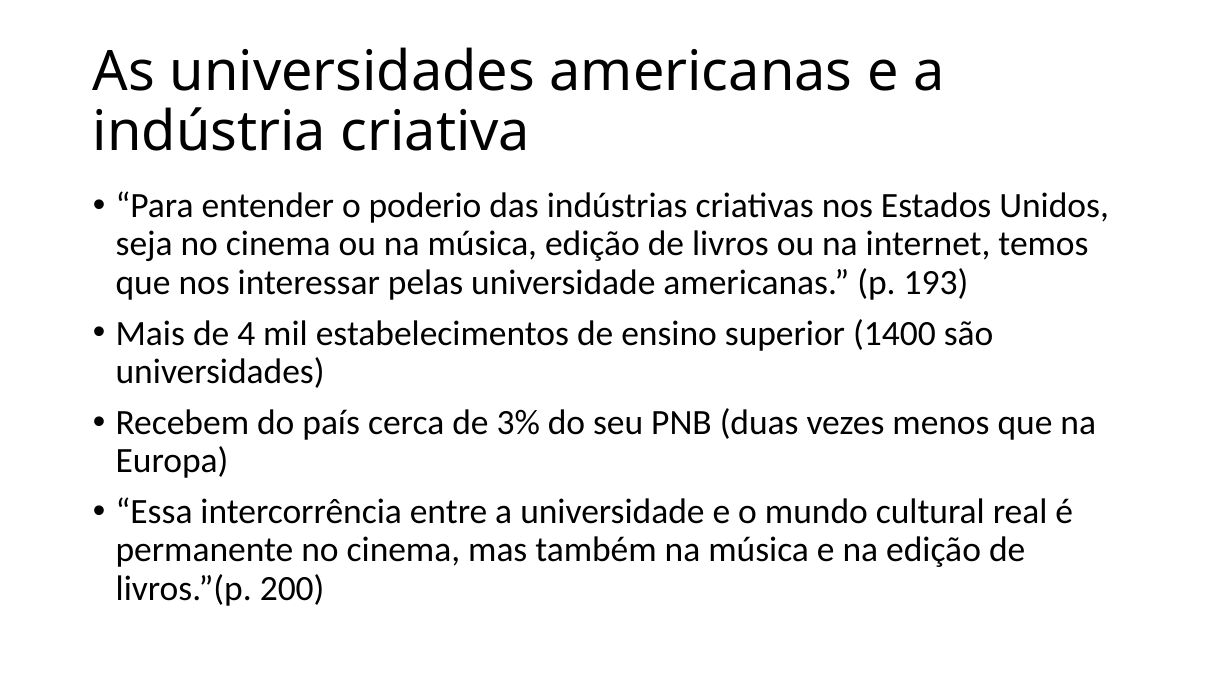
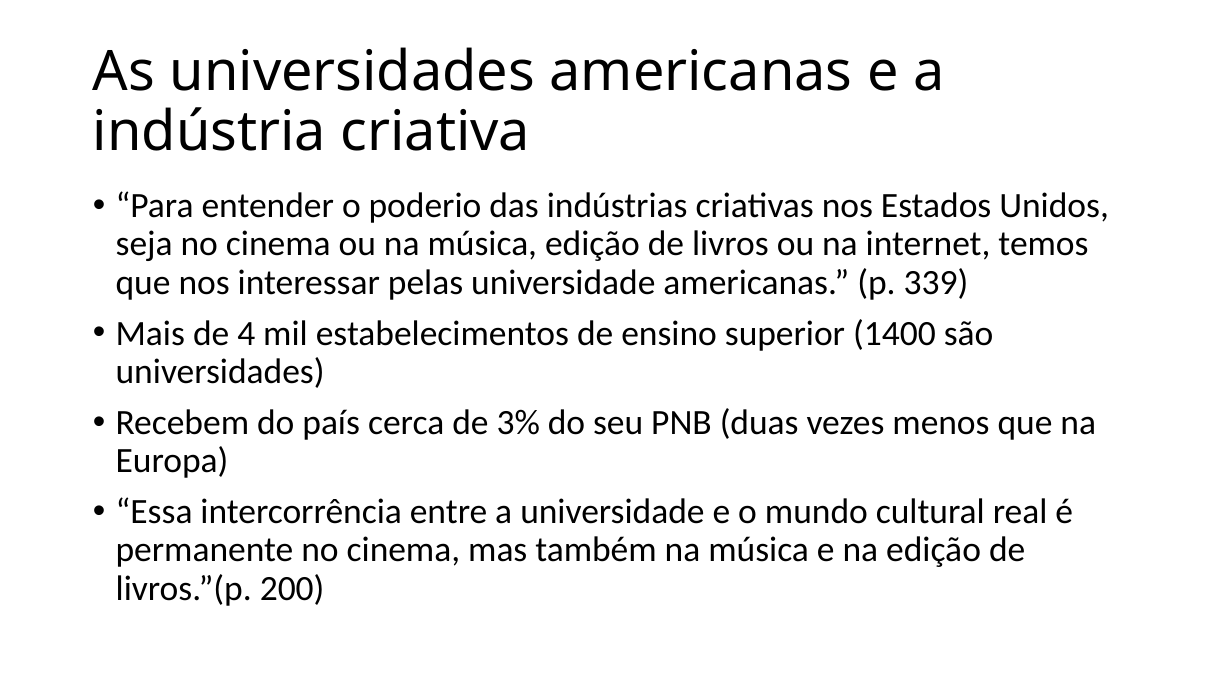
193: 193 -> 339
